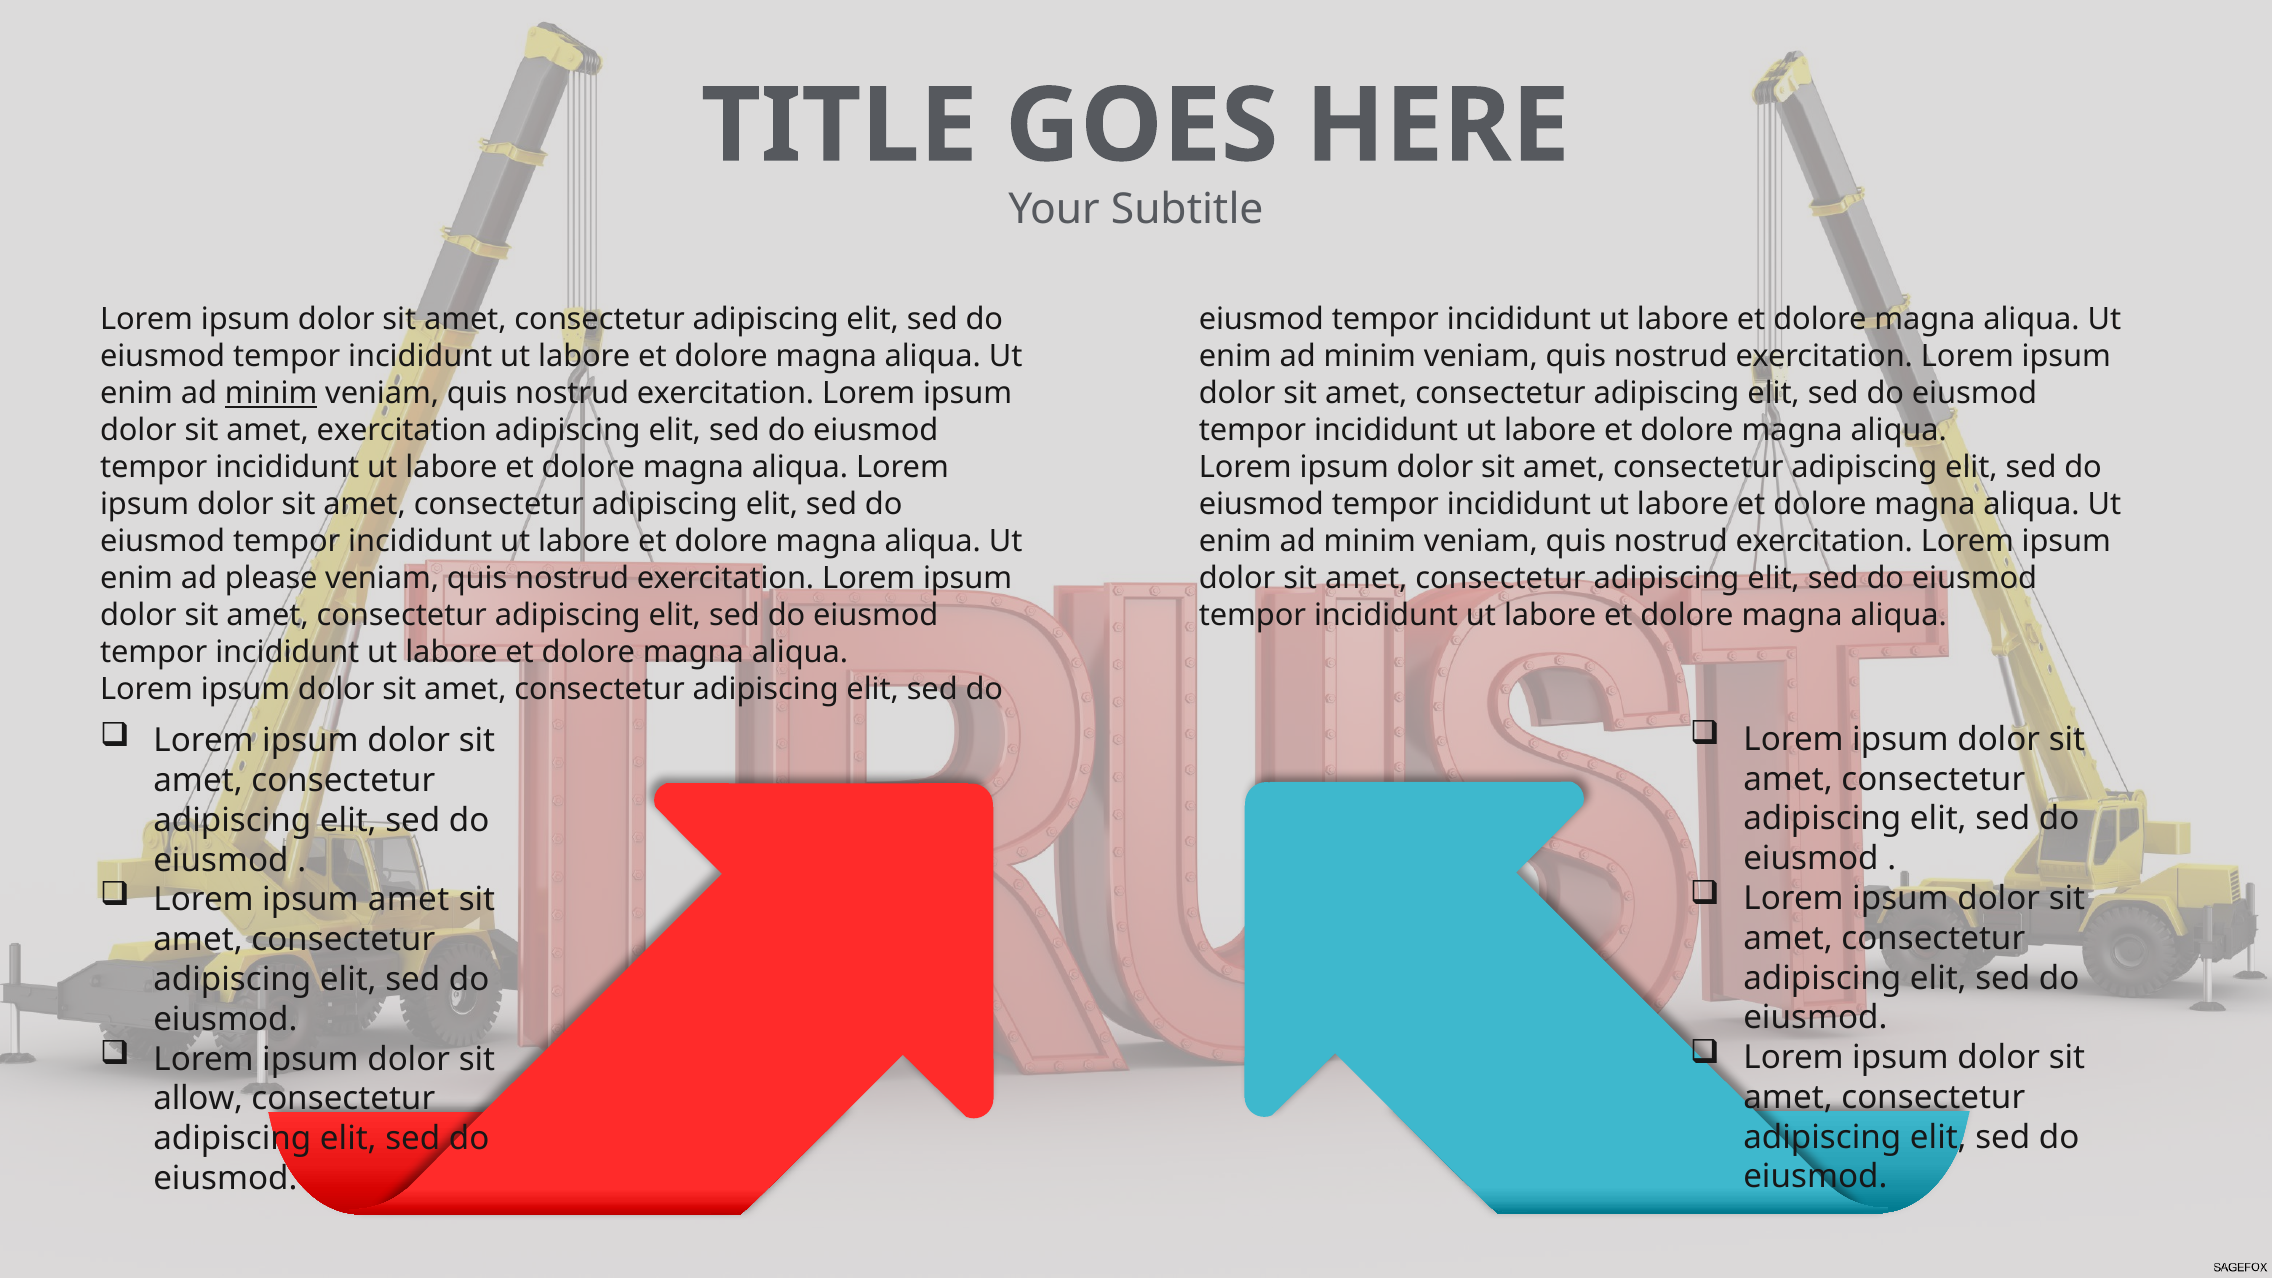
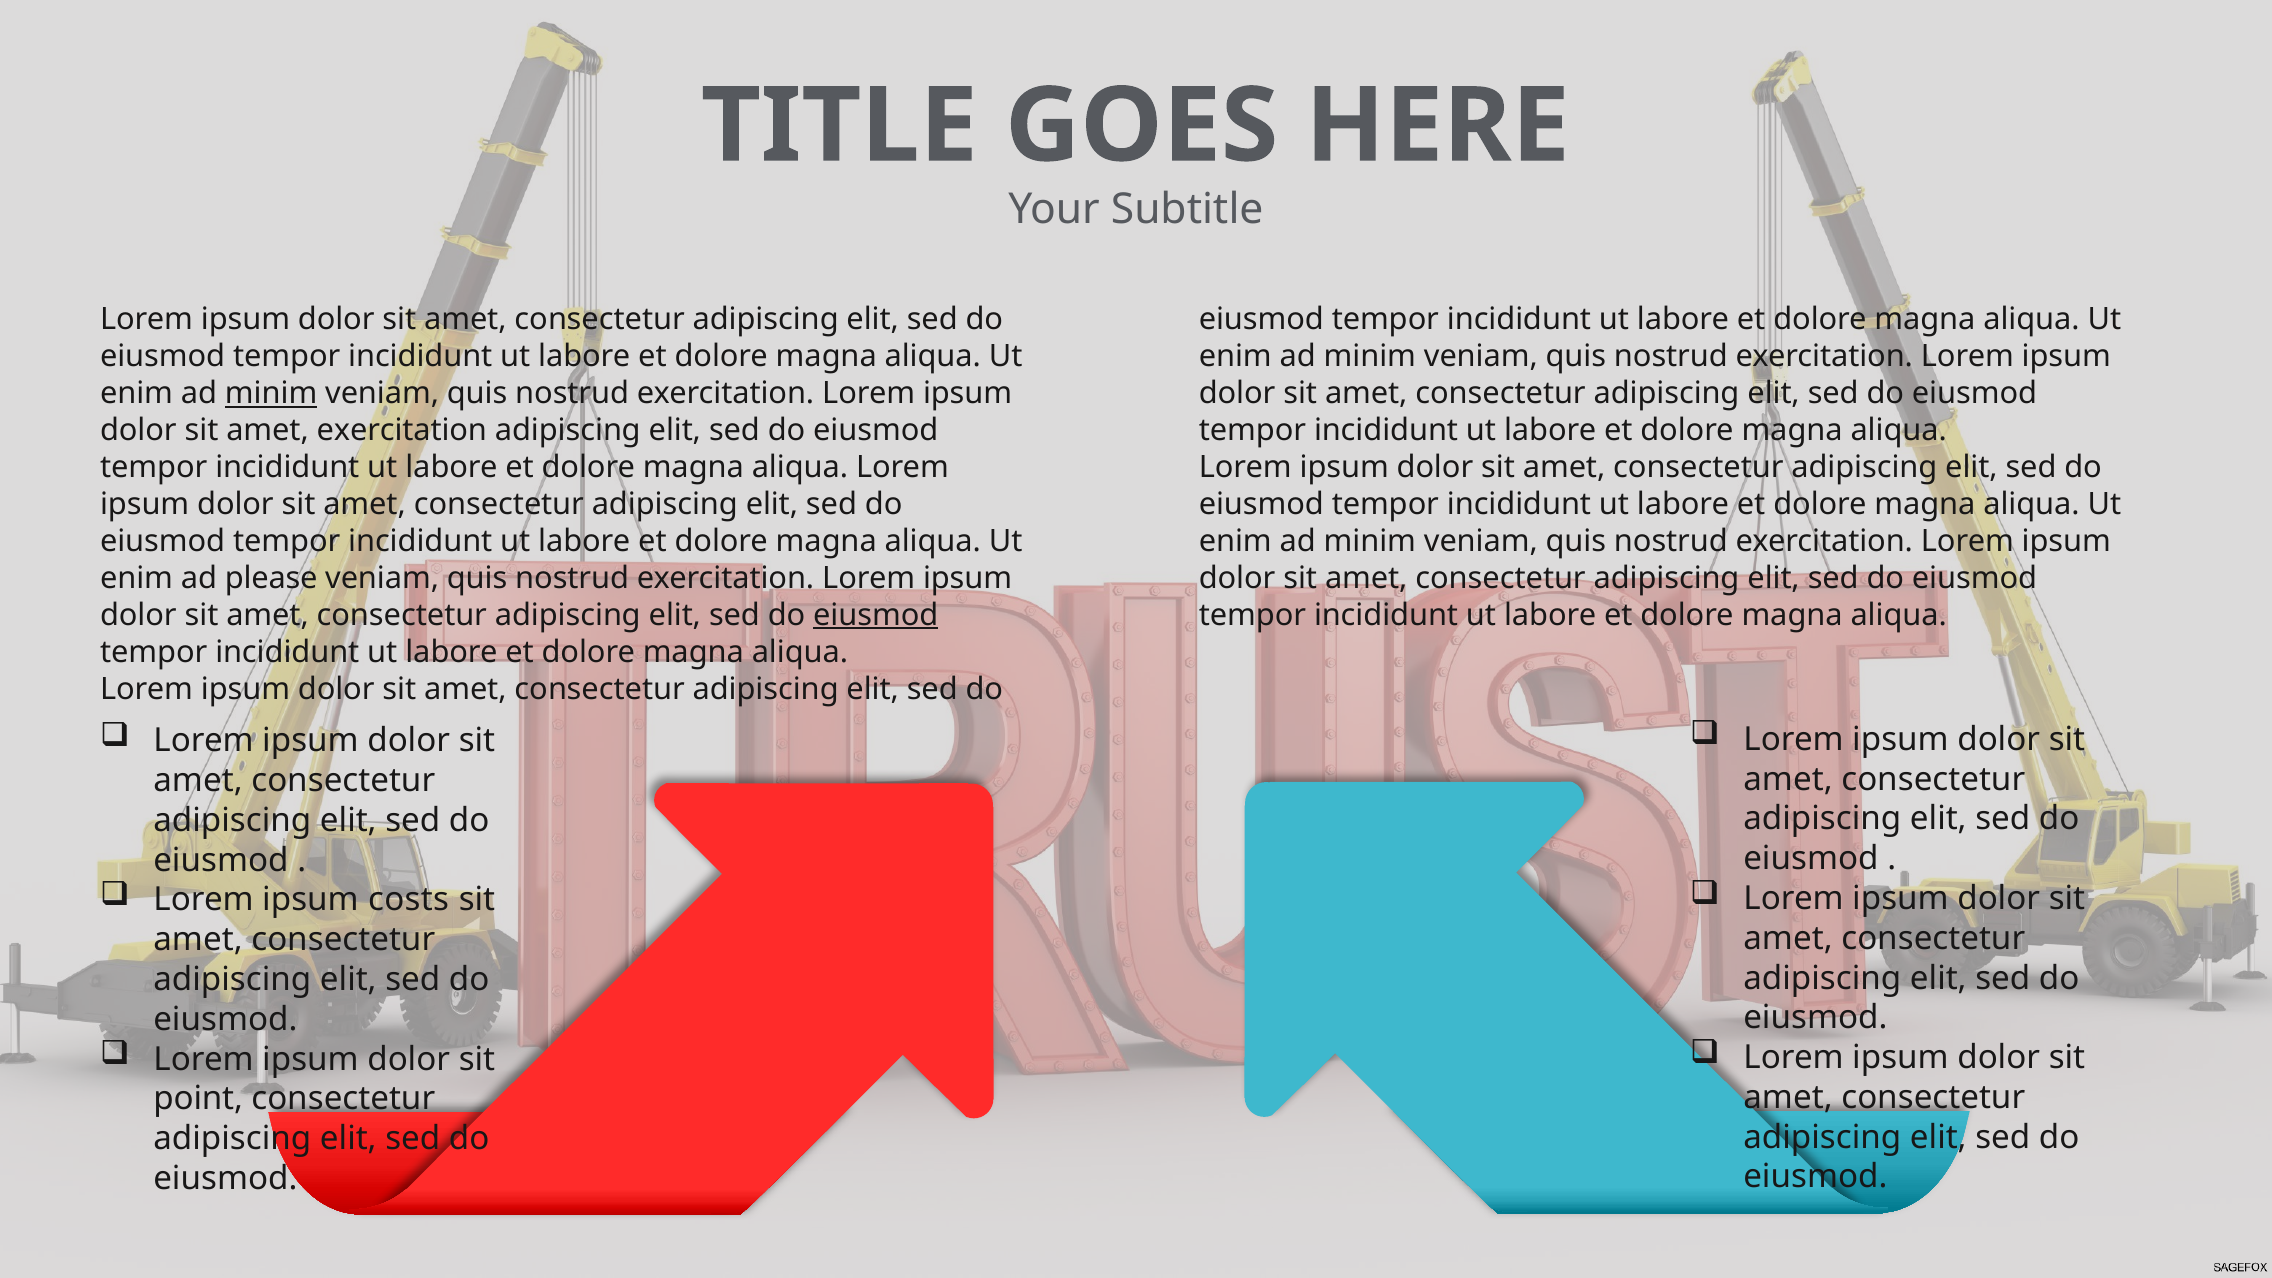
eiusmod at (876, 615) underline: none -> present
ipsum amet: amet -> costs
allow: allow -> point
